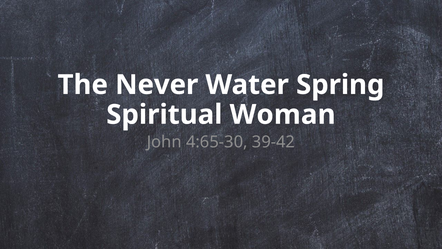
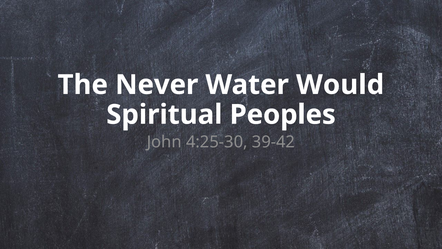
Spring: Spring -> Would
Woman: Woman -> Peoples
4:65-30: 4:65-30 -> 4:25-30
